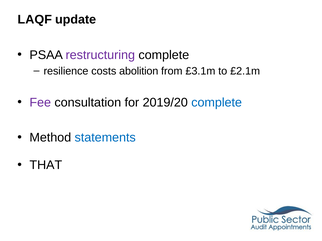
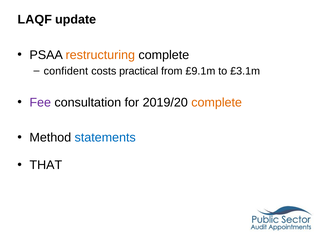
restructuring colour: purple -> orange
resilience: resilience -> confident
abolition: abolition -> practical
£3.1m: £3.1m -> £9.1m
£2.1m: £2.1m -> £3.1m
complete at (217, 103) colour: blue -> orange
